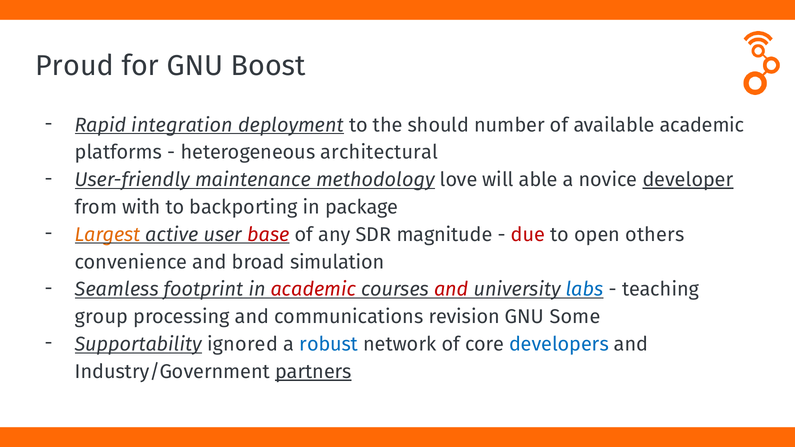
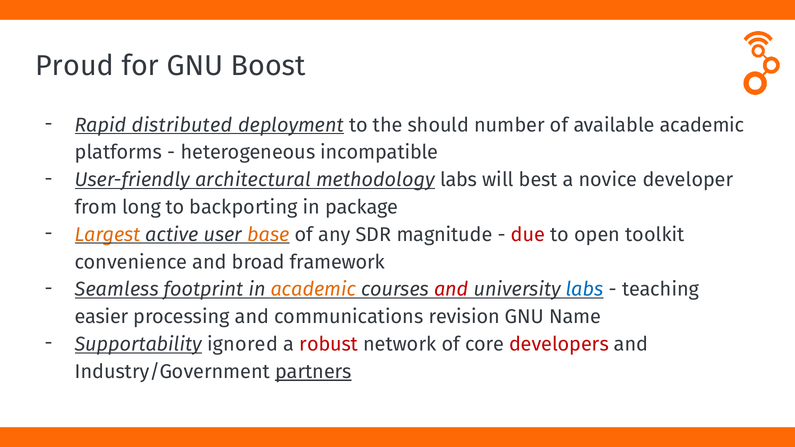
integration: integration -> distributed
architectural: architectural -> incompatible
maintenance: maintenance -> architectural
methodology love: love -> labs
able: able -> best
developer underline: present -> none
with: with -> long
base colour: red -> orange
others: others -> toolkit
simulation: simulation -> framework
academic at (313, 290) colour: red -> orange
group: group -> easier
Some: Some -> Name
robust colour: blue -> red
developers colour: blue -> red
